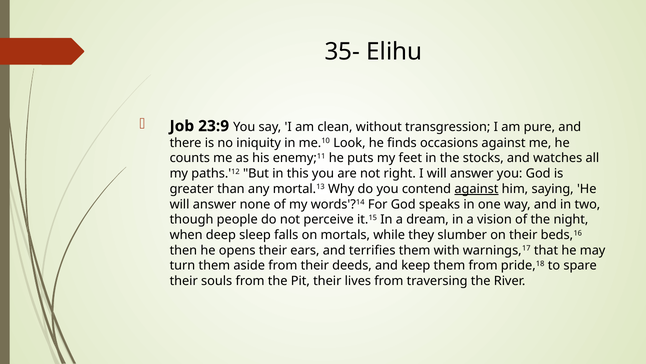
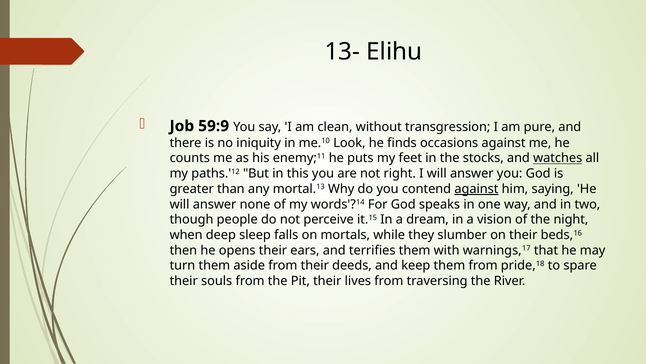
35-: 35- -> 13-
23:9: 23:9 -> 59:9
watches underline: none -> present
